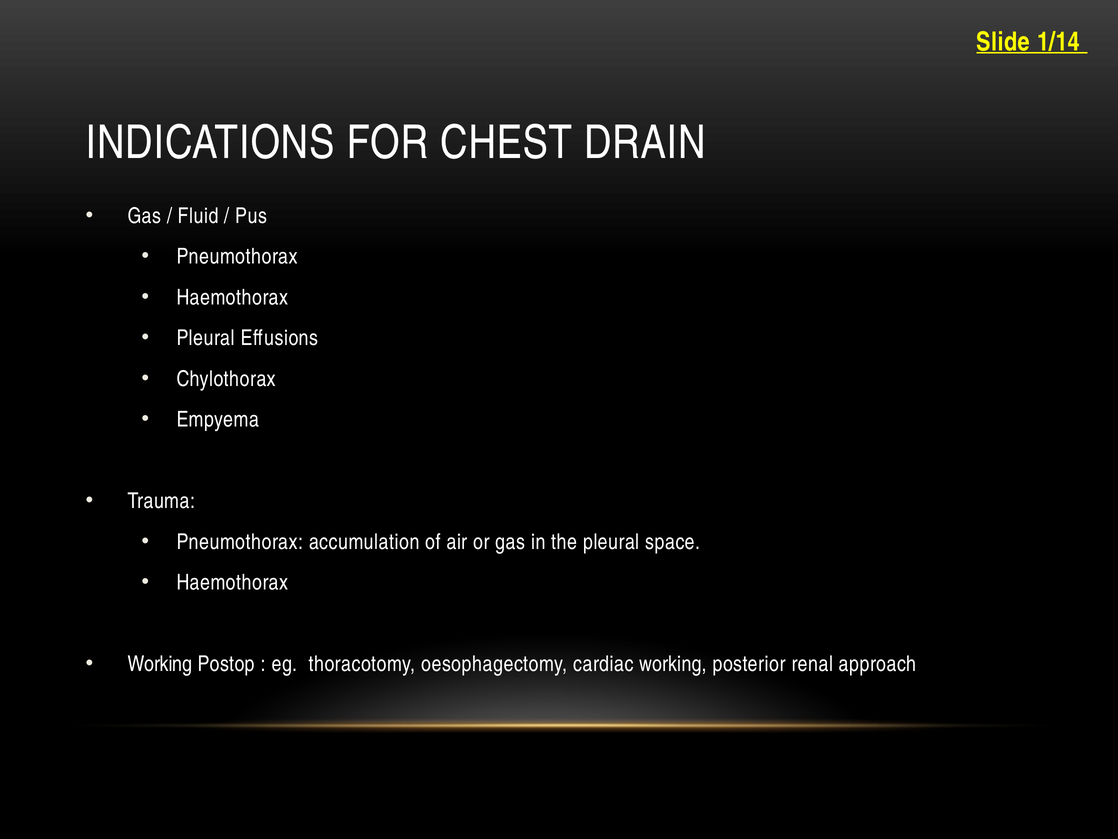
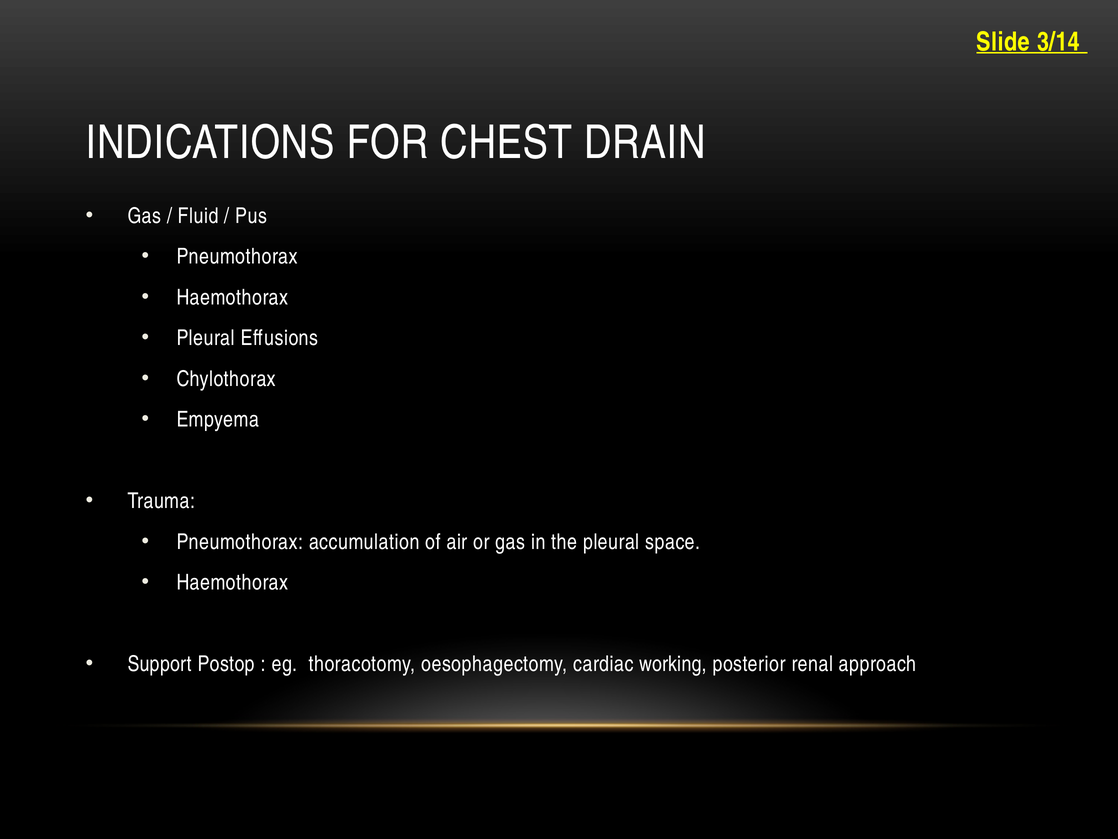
1/14: 1/14 -> 3/14
Working at (160, 664): Working -> Support
